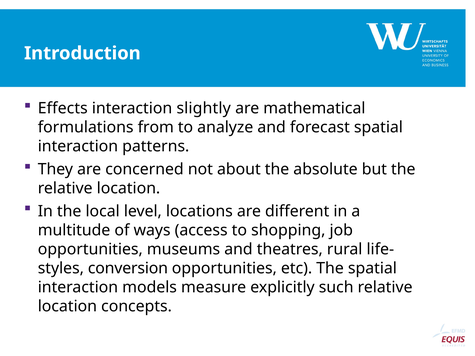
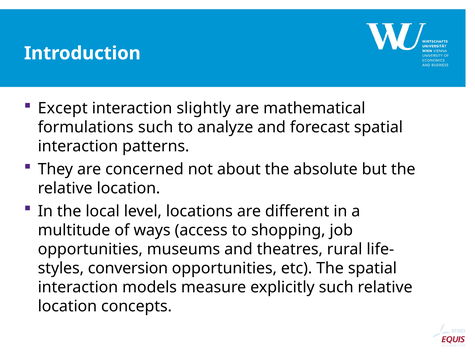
Effects: Effects -> Except
formulations from: from -> such
